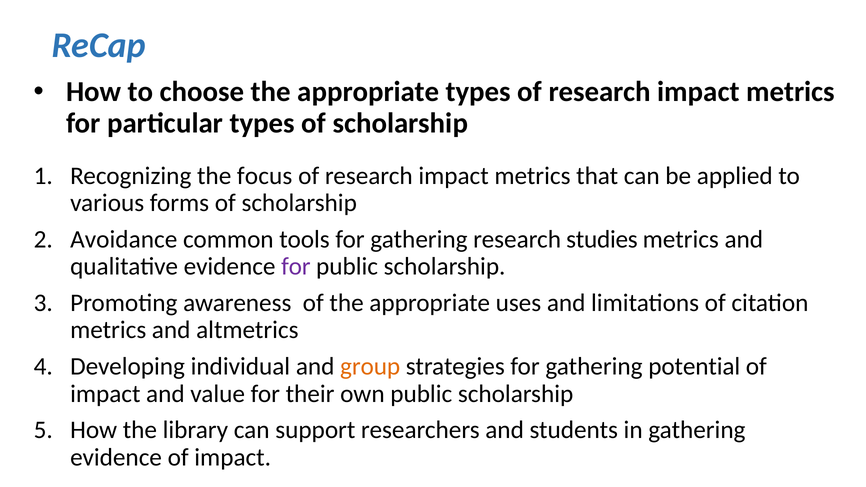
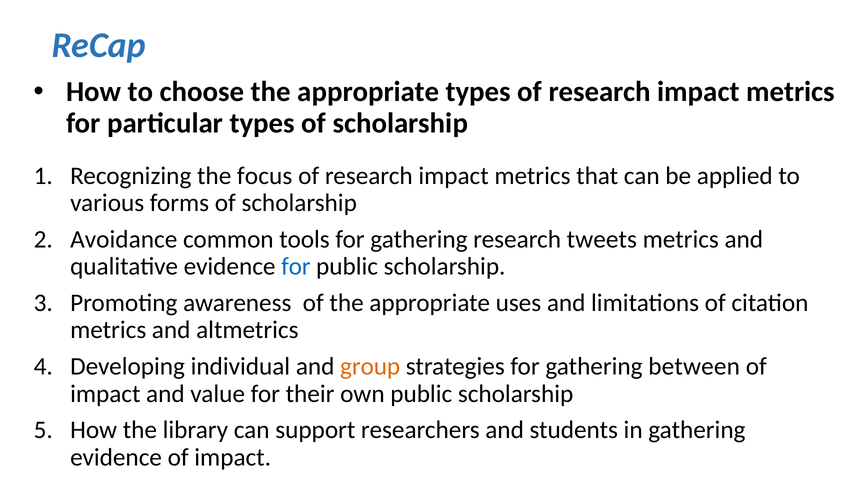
studies: studies -> tweets
for at (296, 267) colour: purple -> blue
potential: potential -> between
